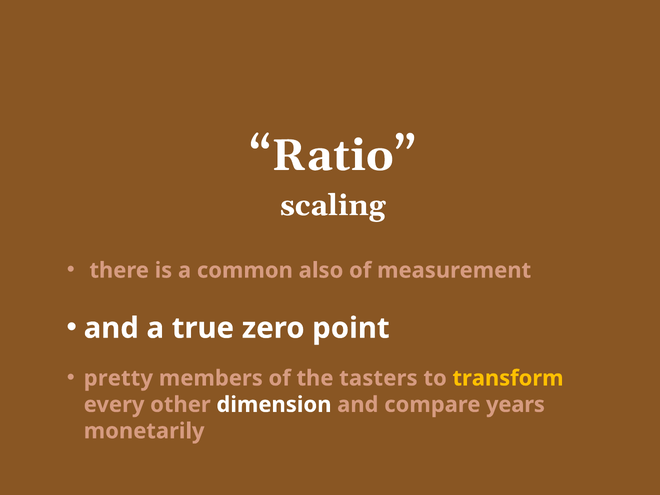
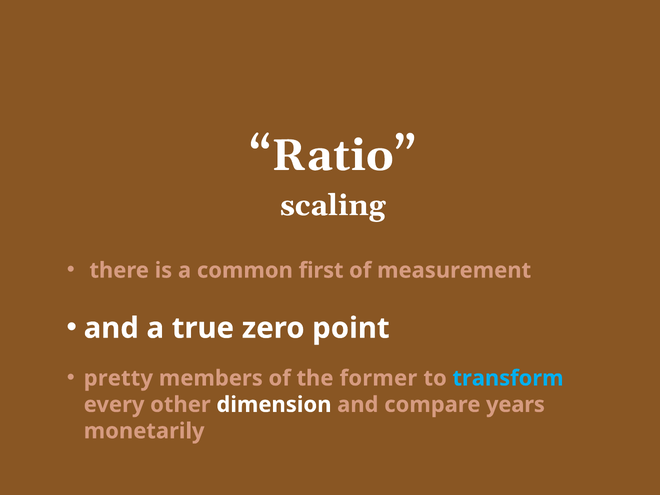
also: also -> first
tasters: tasters -> former
transform colour: yellow -> light blue
